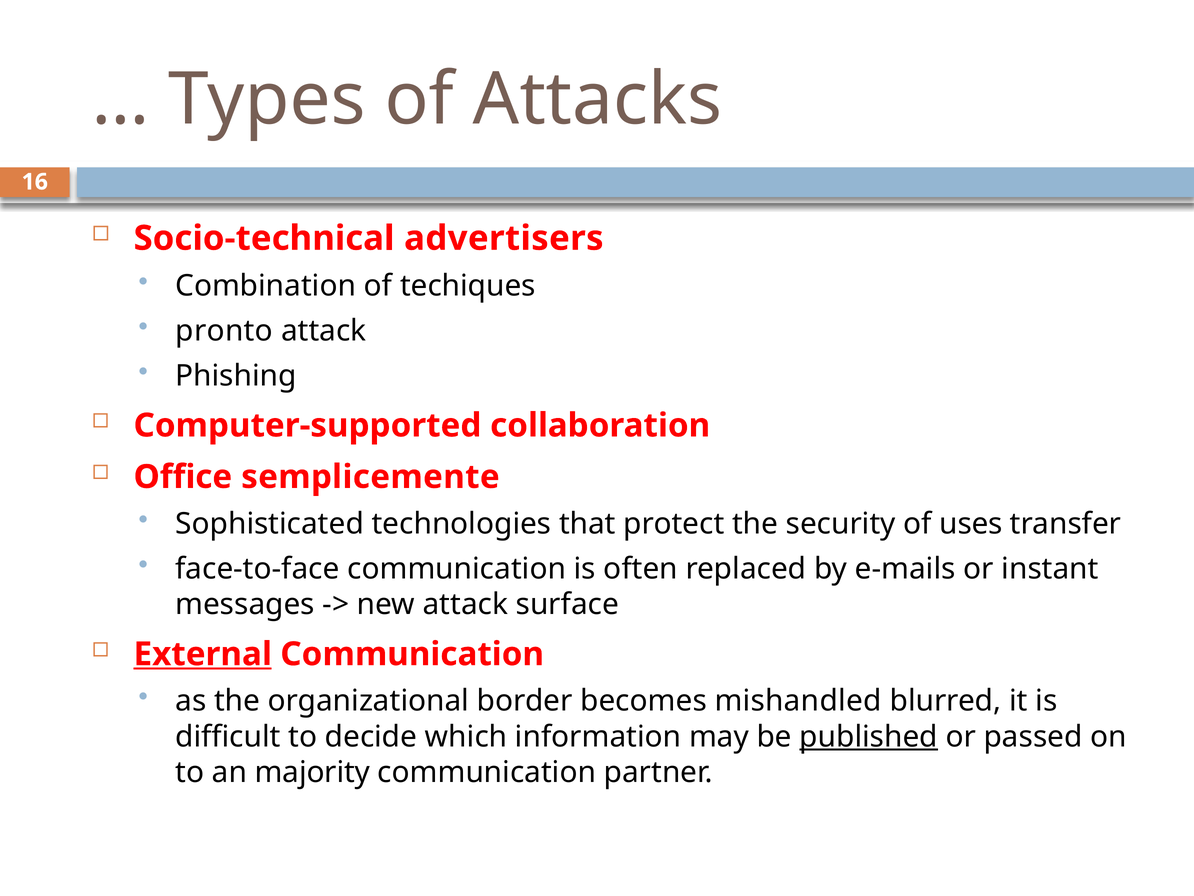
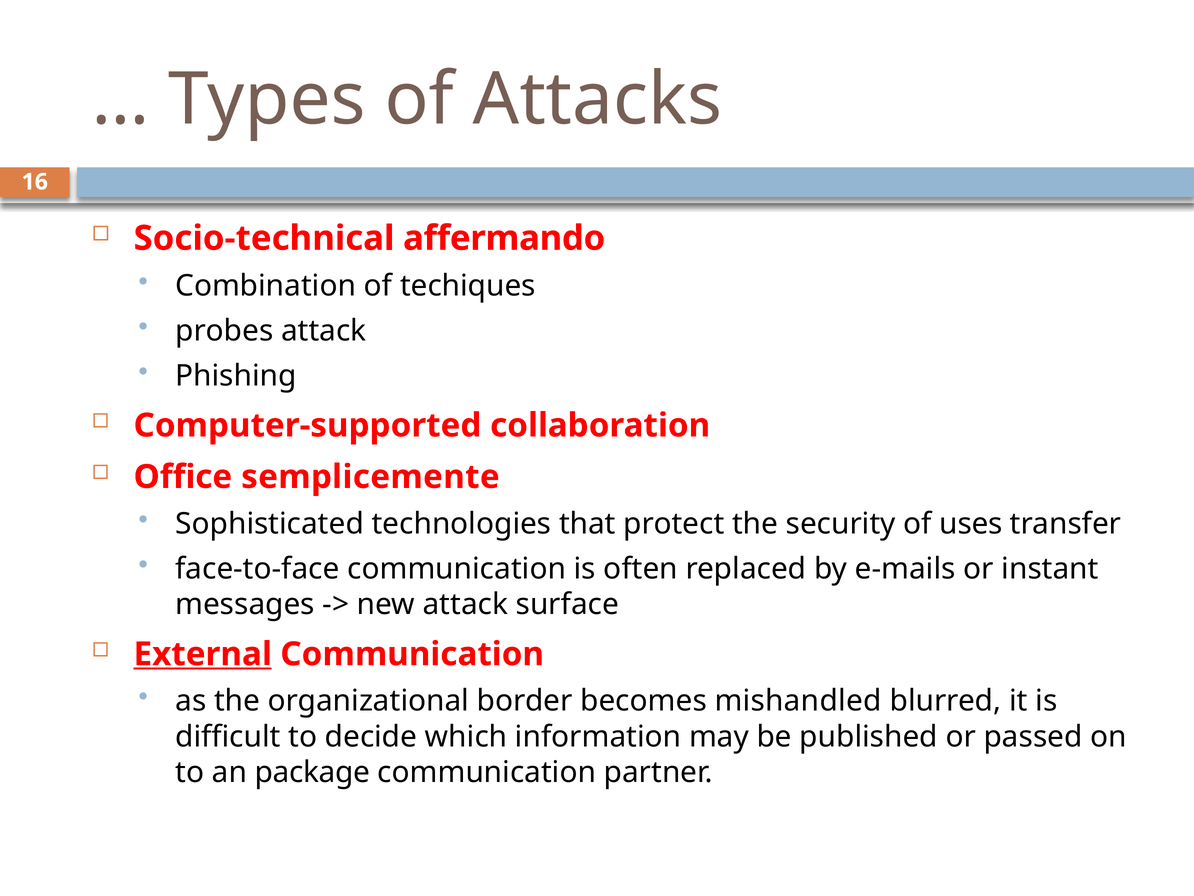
advertisers: advertisers -> affermando
pronto: pronto -> probes
published underline: present -> none
majority: majority -> package
